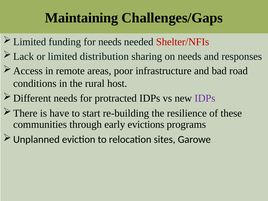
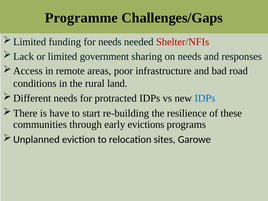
Maintaining: Maintaining -> Programme
distribution: distribution -> government
host: host -> land
IDPs at (205, 98) colour: purple -> blue
